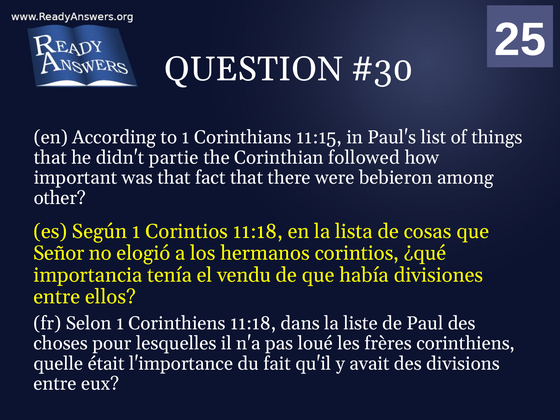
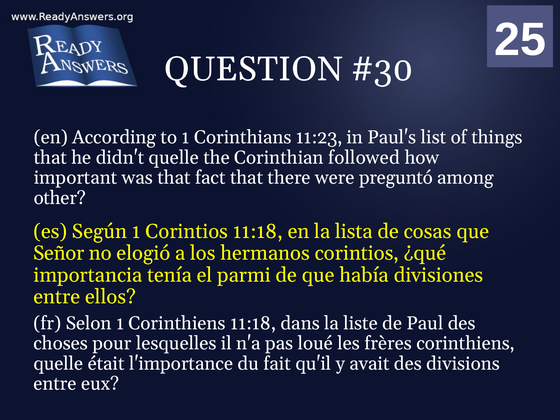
11:15: 11:15 -> 11:23
didn't partie: partie -> quelle
bebieron: bebieron -> preguntó
vendu: vendu -> parmi
